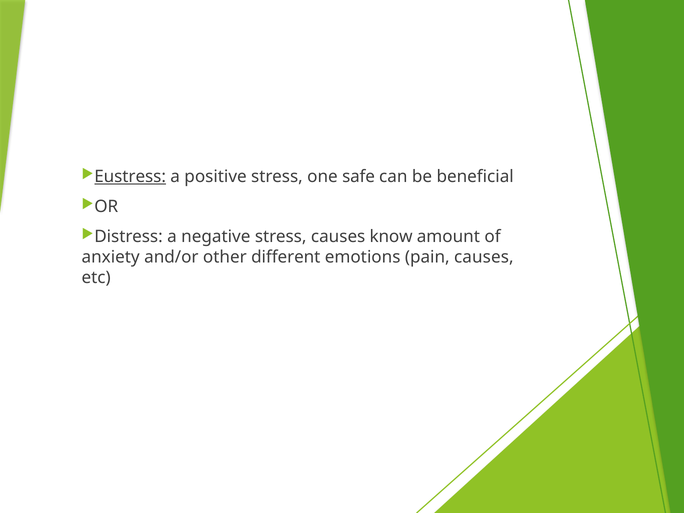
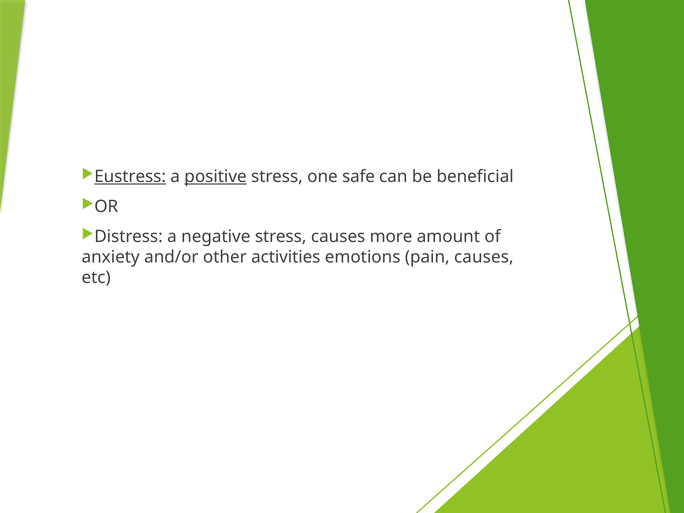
positive underline: none -> present
know: know -> more
different: different -> activities
